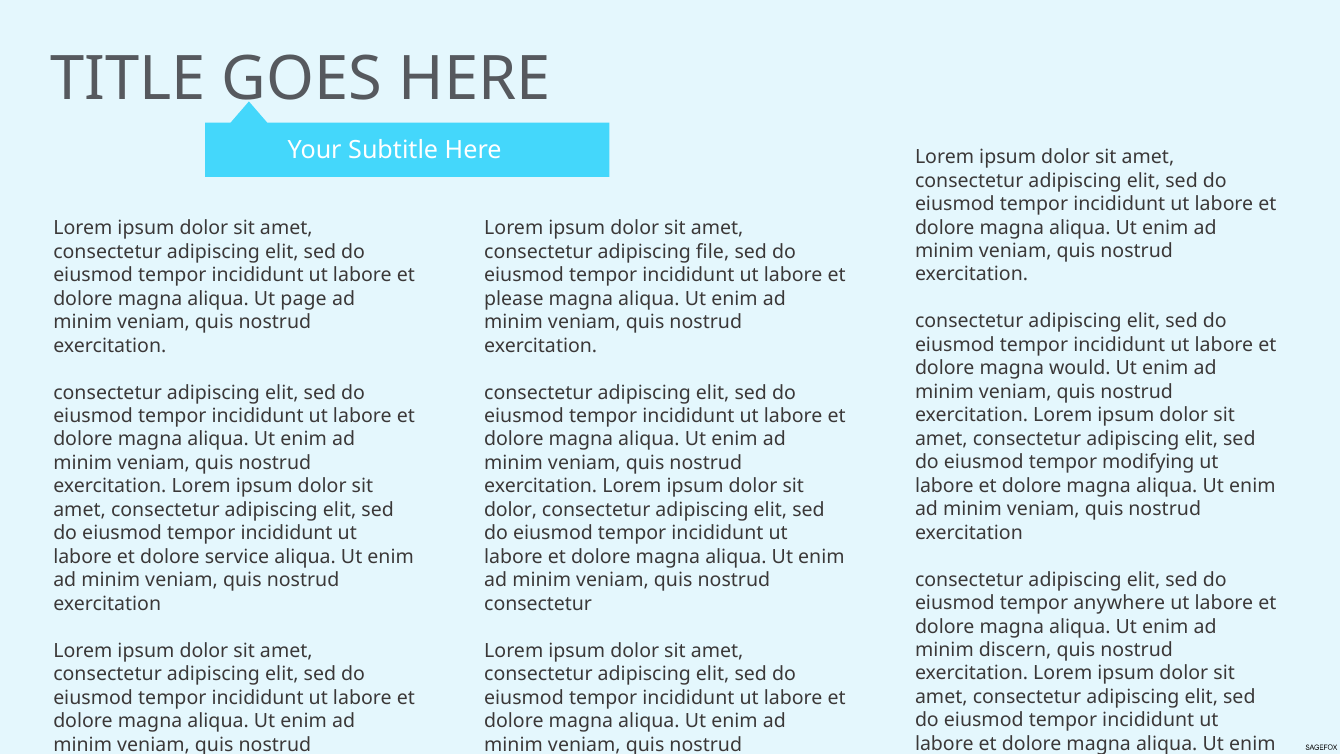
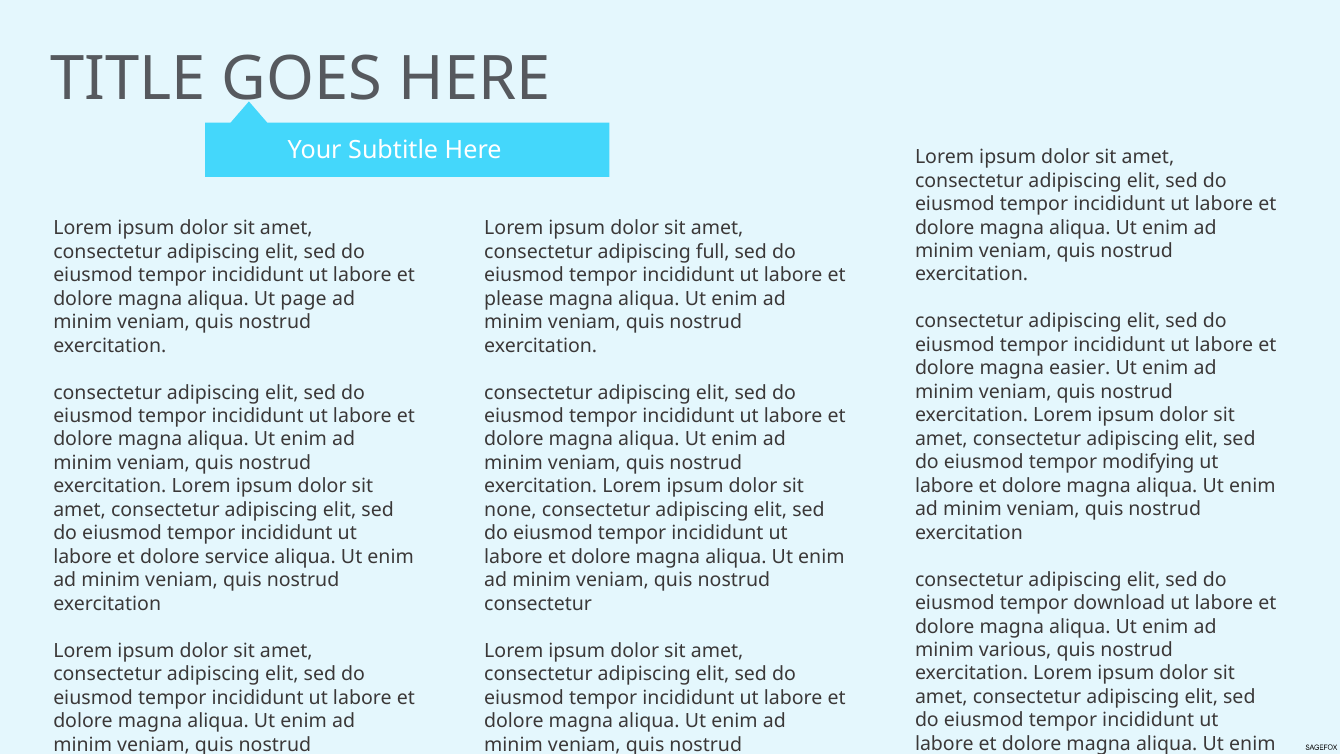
file: file -> full
would: would -> easier
dolor at (511, 510): dolor -> none
anywhere: anywhere -> download
discern: discern -> various
